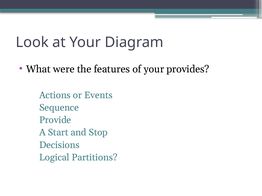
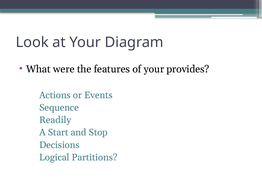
Provide: Provide -> Readily
